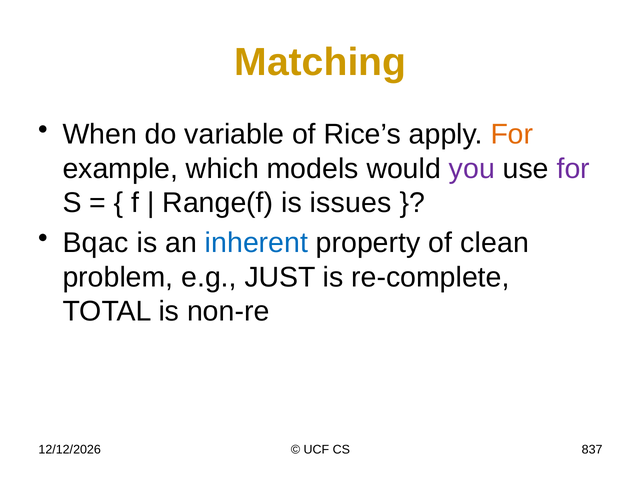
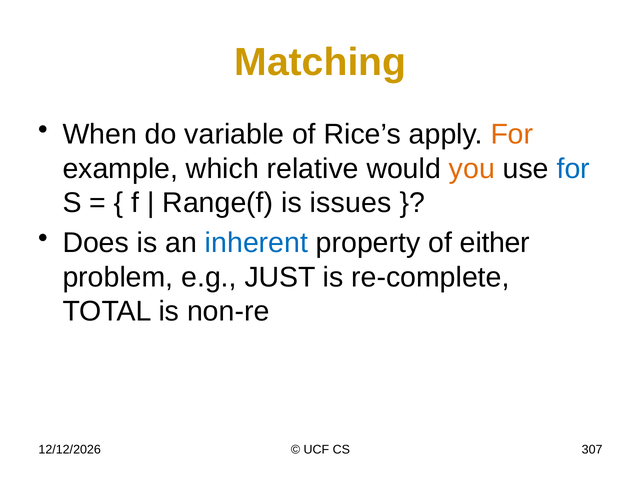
models: models -> relative
you colour: purple -> orange
for at (573, 169) colour: purple -> blue
Bqac: Bqac -> Does
clean: clean -> either
837: 837 -> 307
